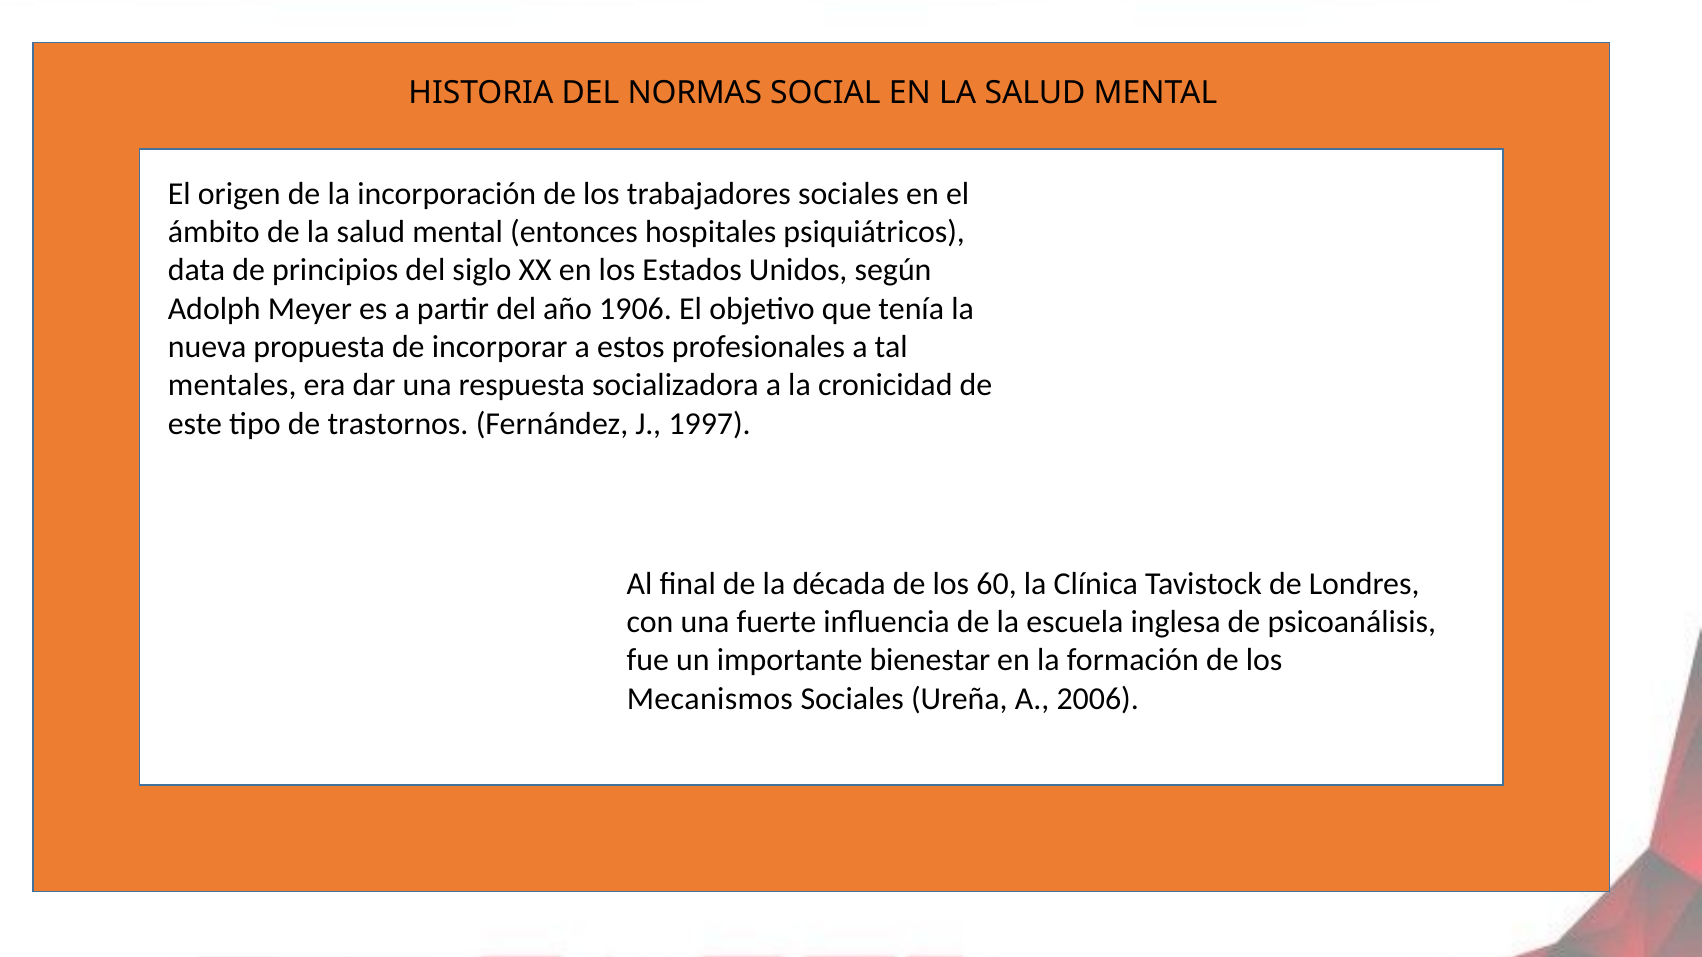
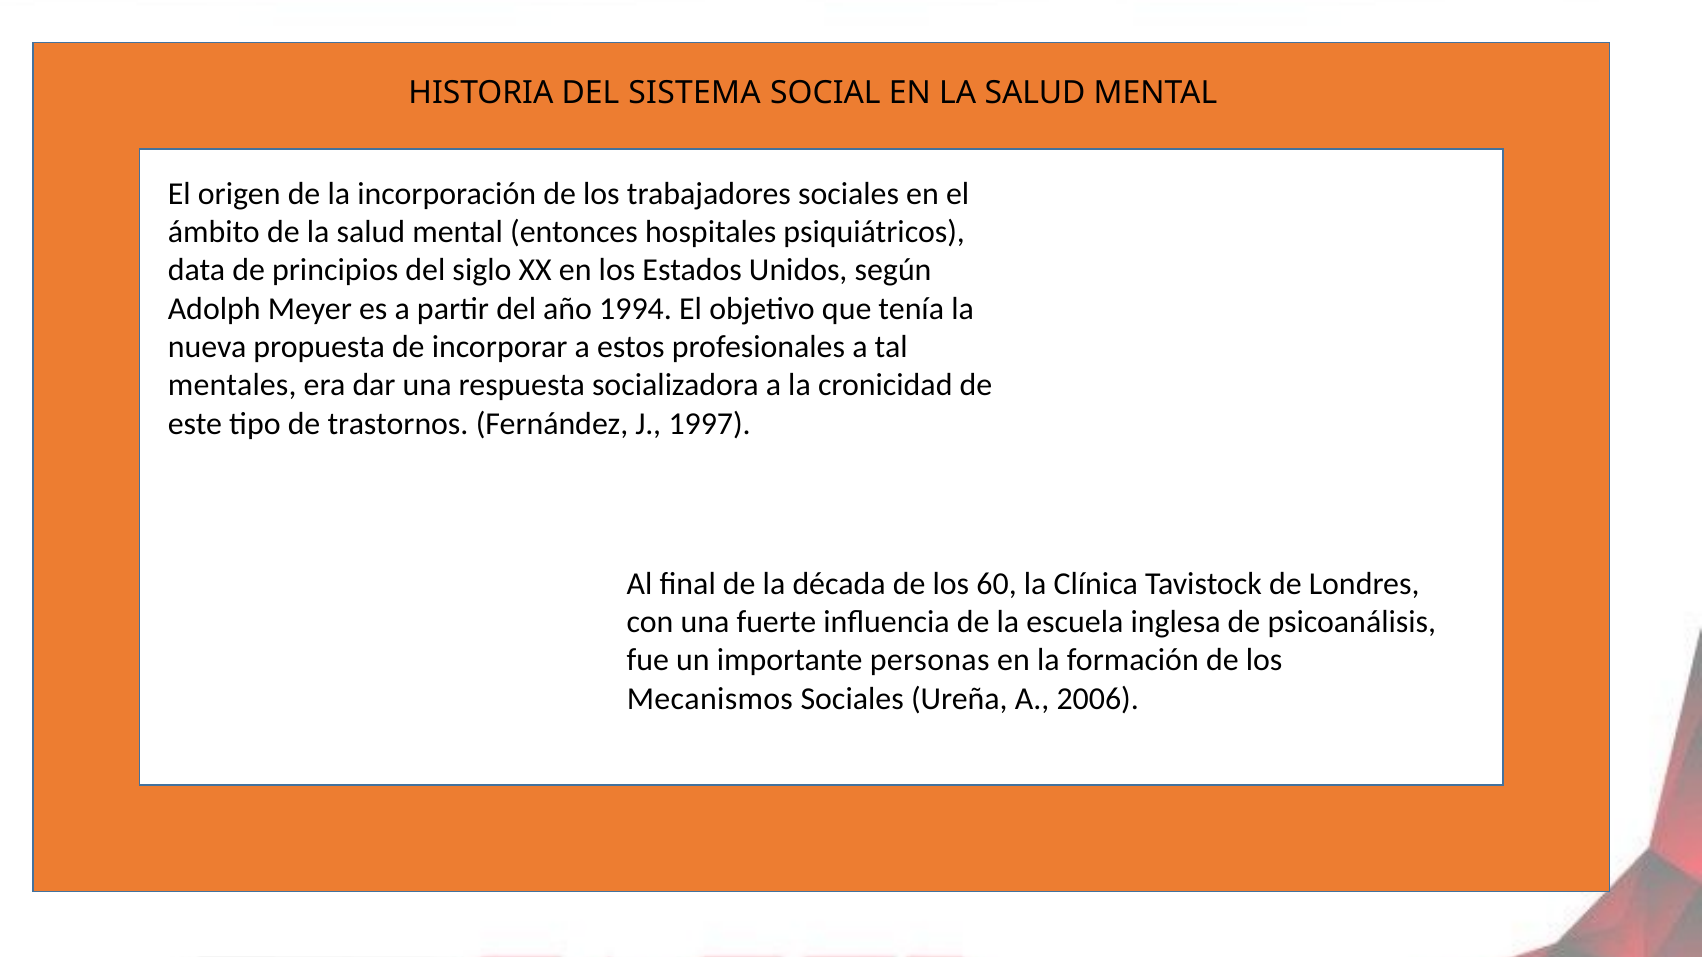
NORMAS: NORMAS -> SISTEMA
1906: 1906 -> 1994
bienestar: bienestar -> personas
